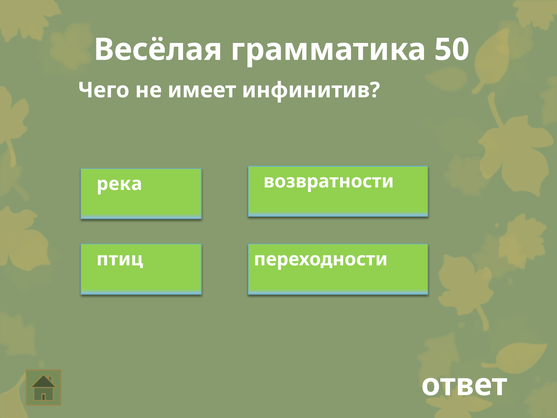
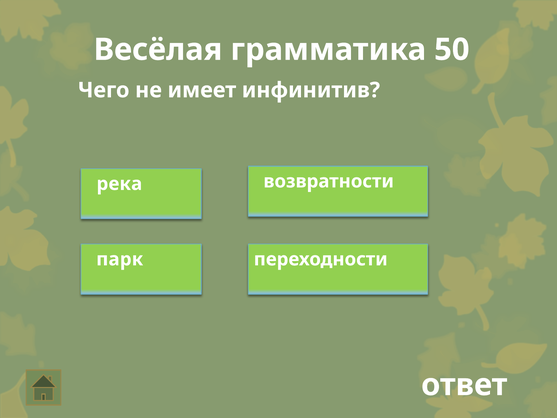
птиц: птиц -> парк
